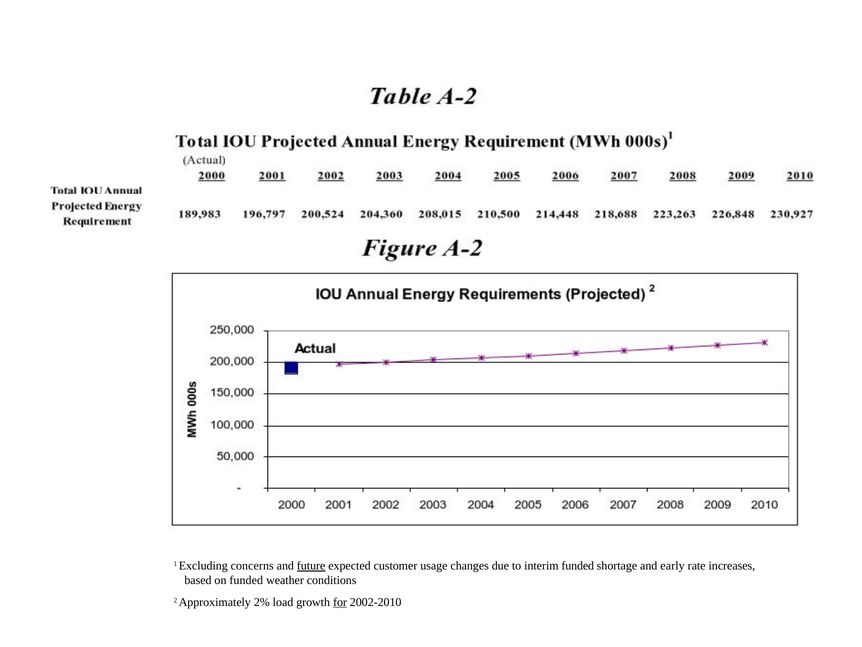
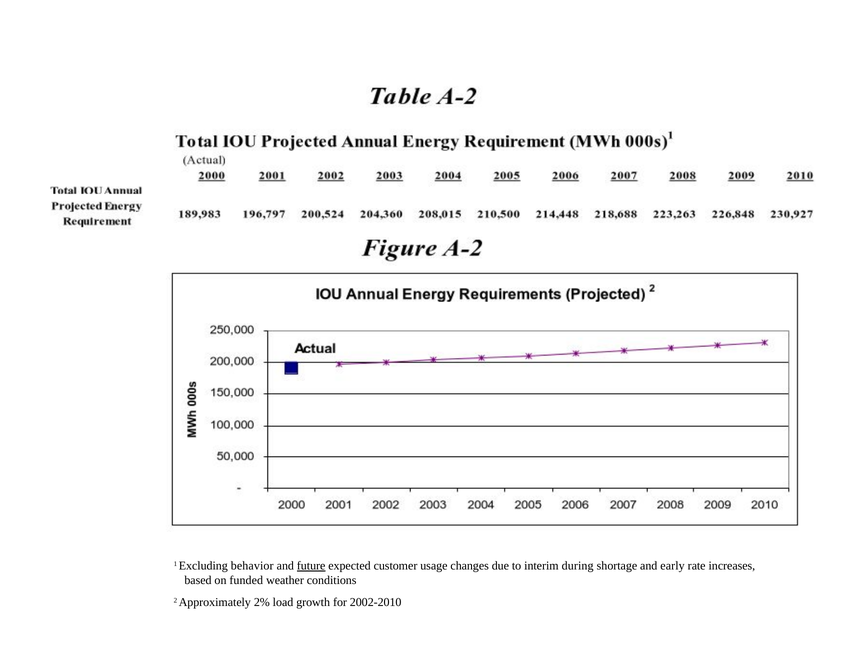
concerns: concerns -> behavior
interim funded: funded -> during
for underline: present -> none
